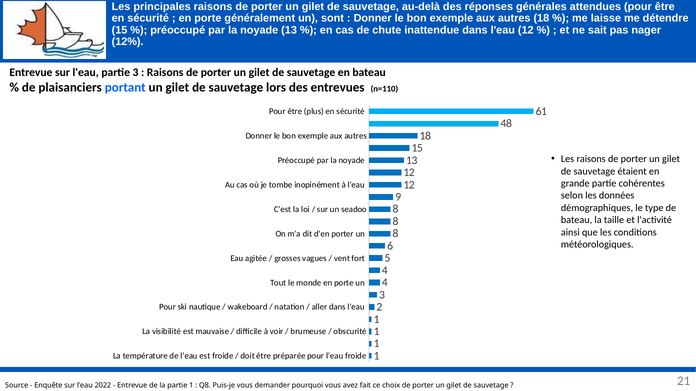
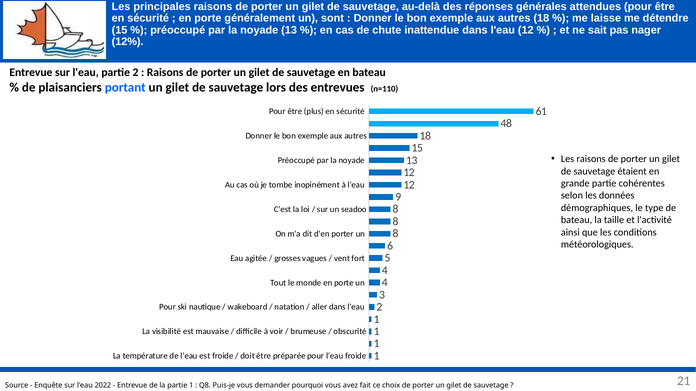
partie 3: 3 -> 2
